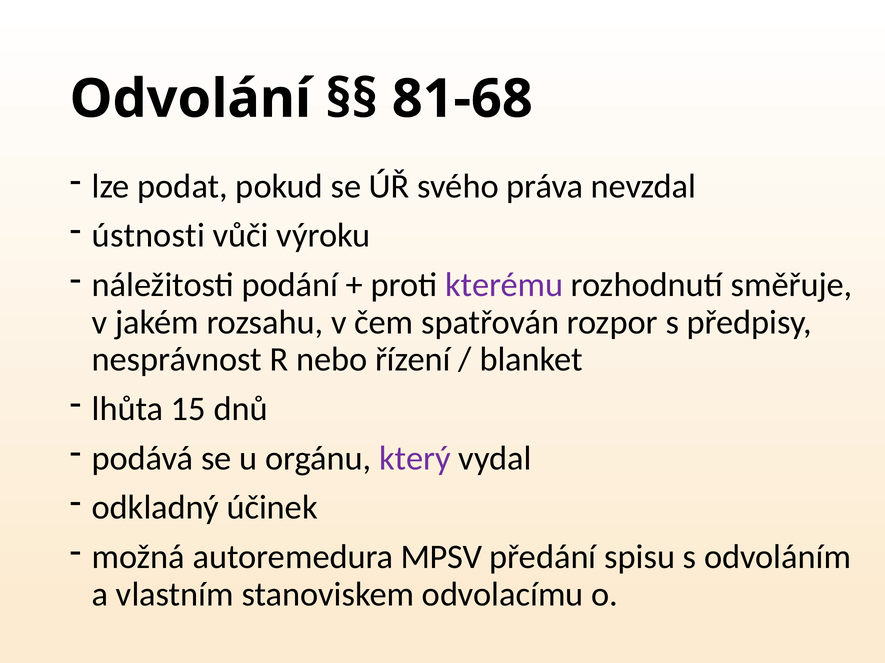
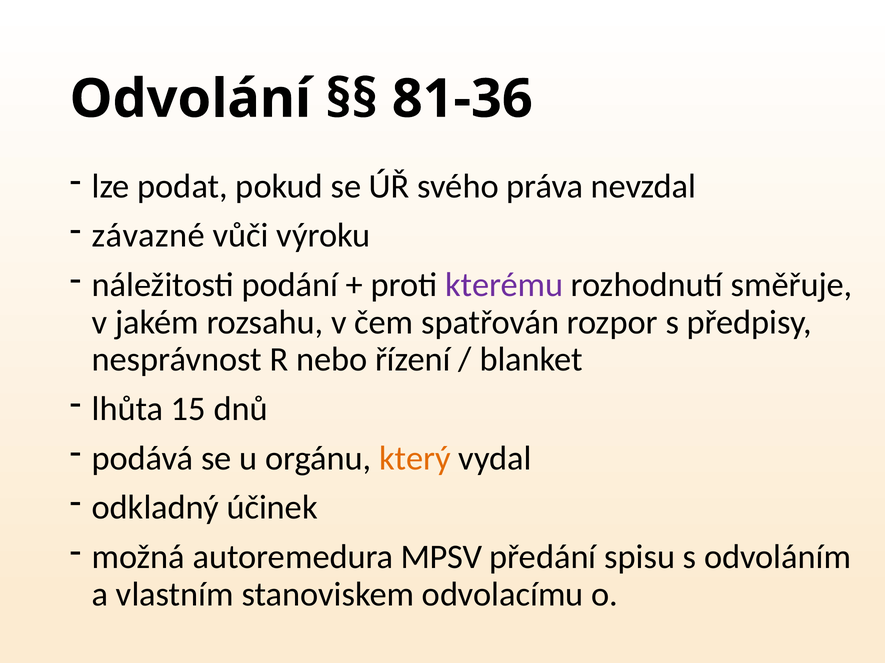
81-68: 81-68 -> 81-36
ústnosti: ústnosti -> závazné
který colour: purple -> orange
